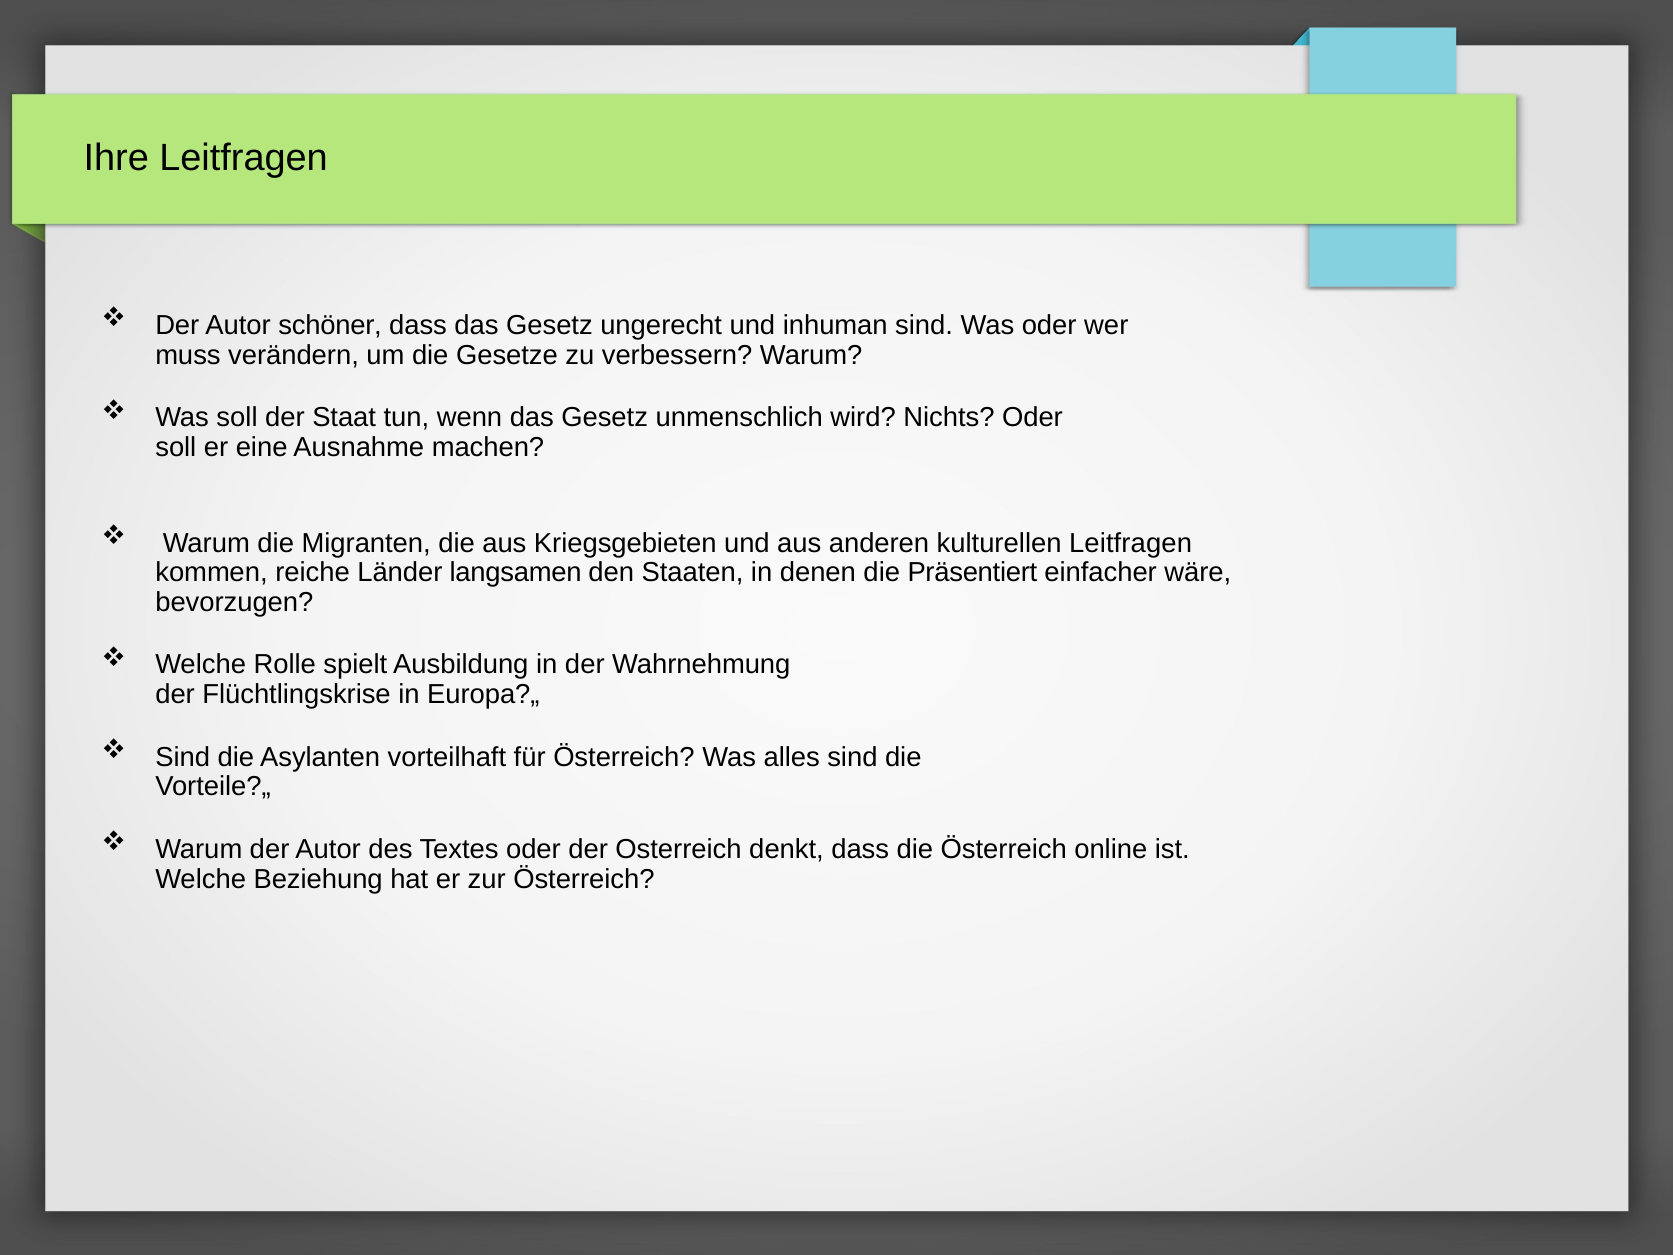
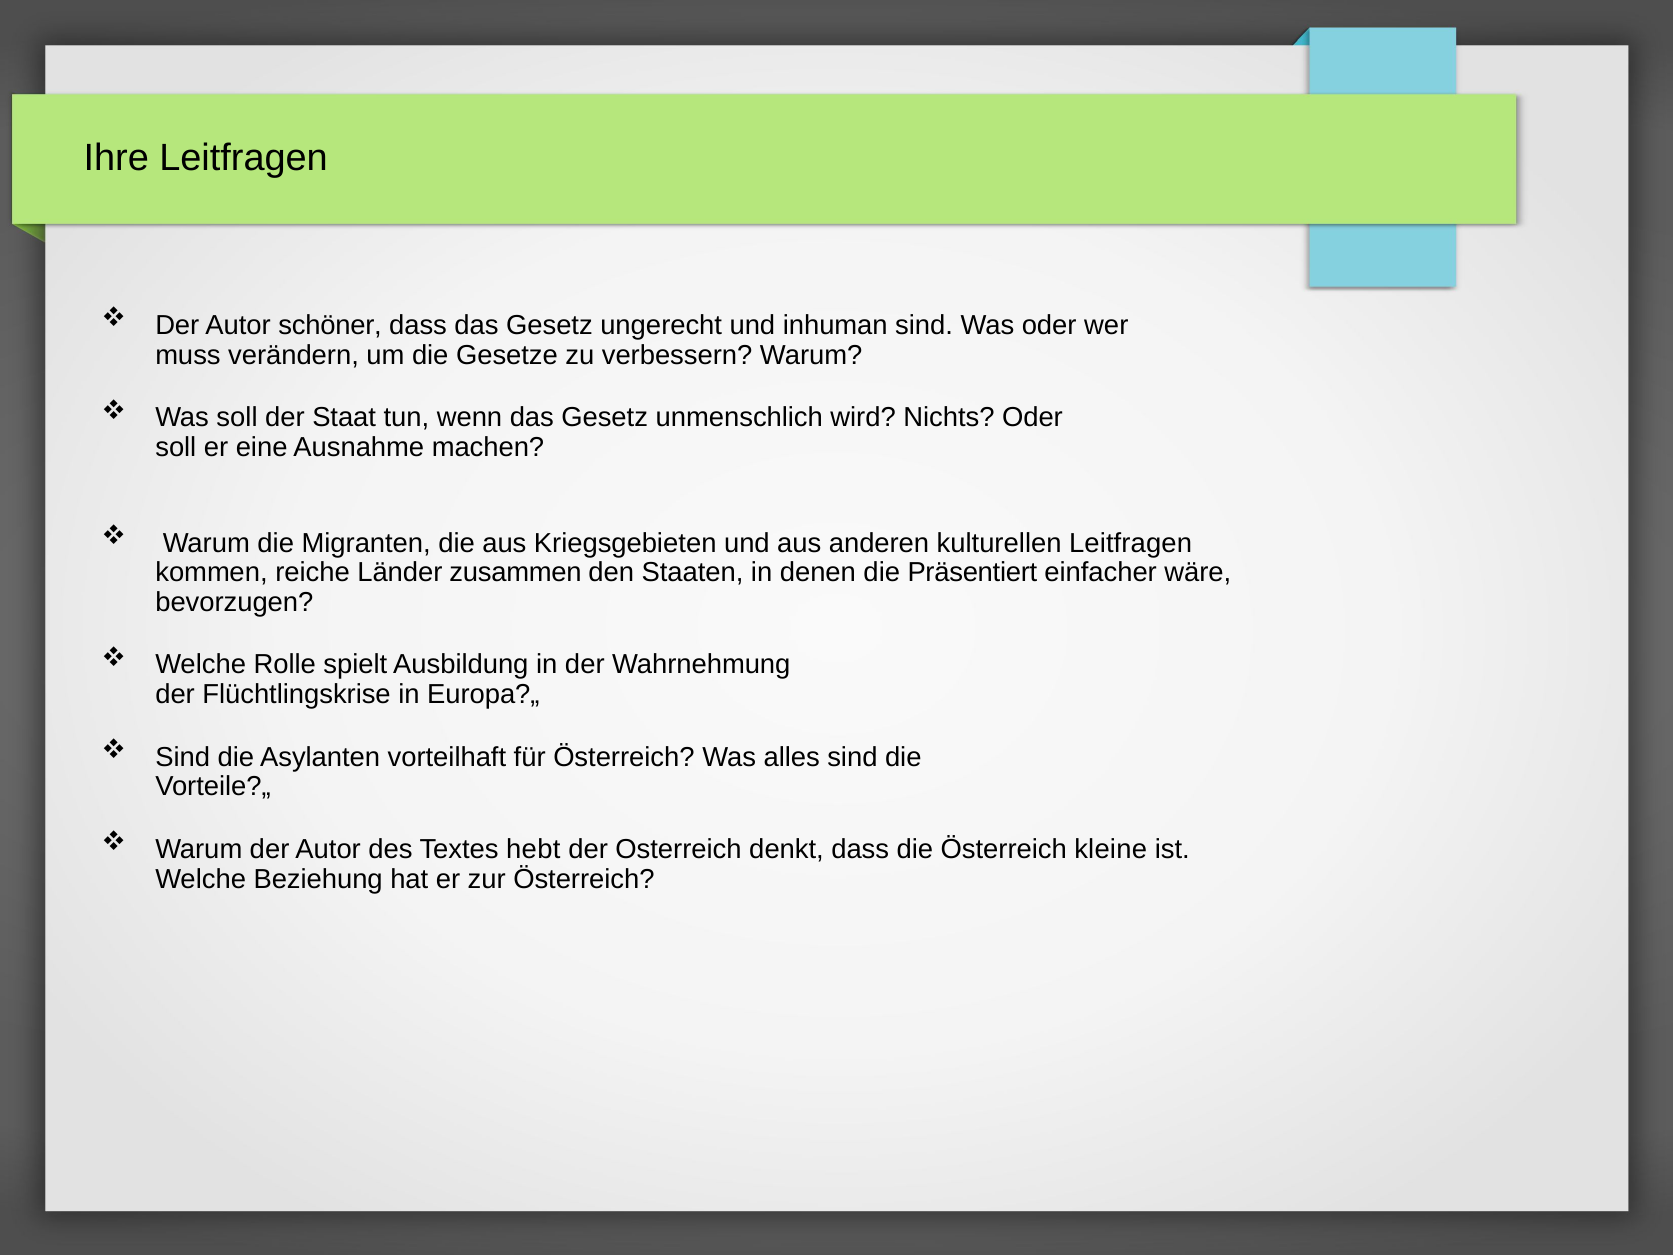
langsamen: langsamen -> zusammen
Textes oder: oder -> hebt
online: online -> kleine
